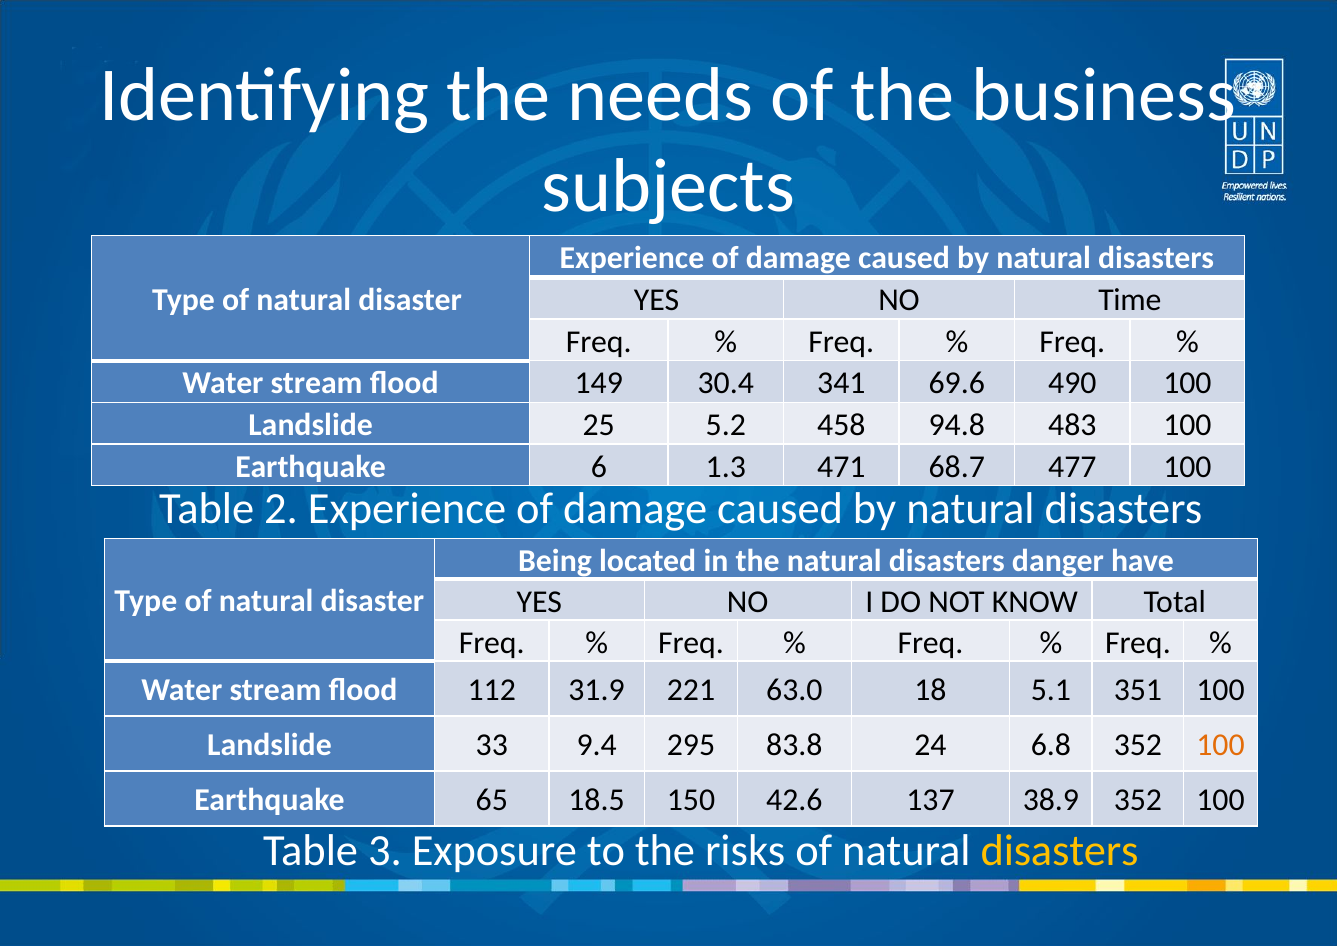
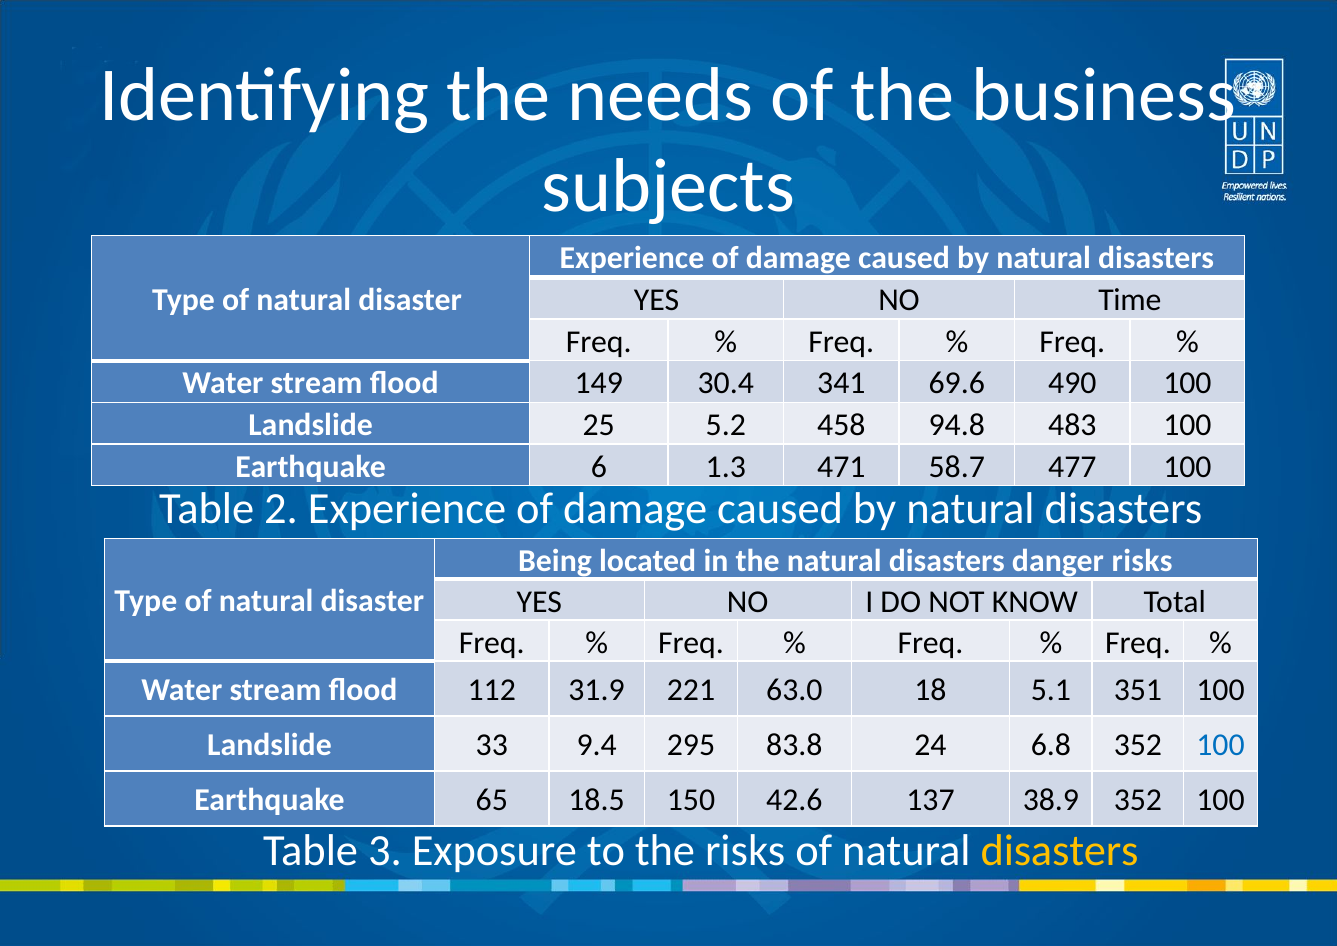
68.7: 68.7 -> 58.7
danger have: have -> risks
100 at (1221, 745) colour: orange -> blue
